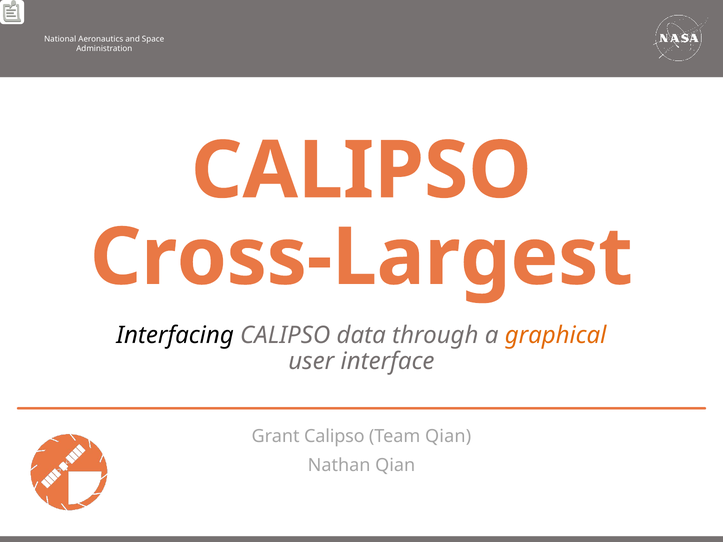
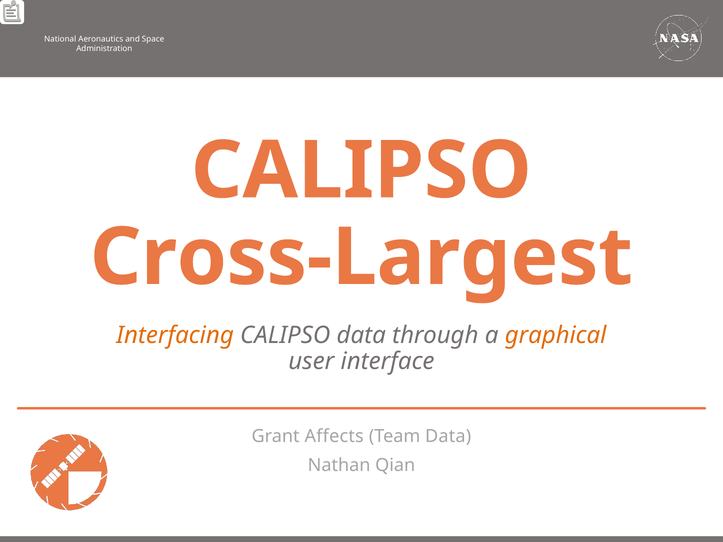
Interfacing colour: black -> orange
Grant Calipso: Calipso -> Affects
Team Qian: Qian -> Data
